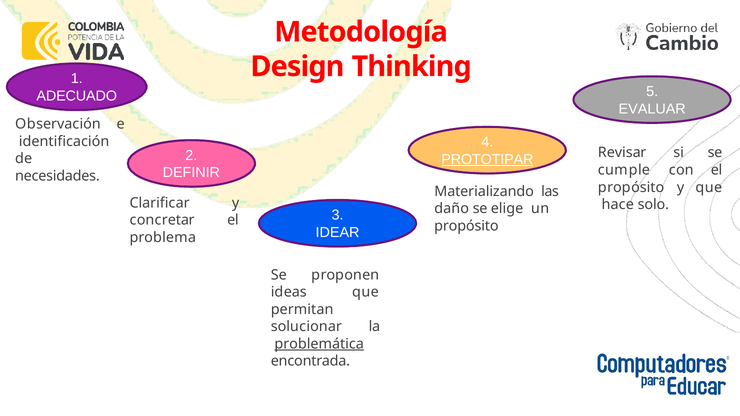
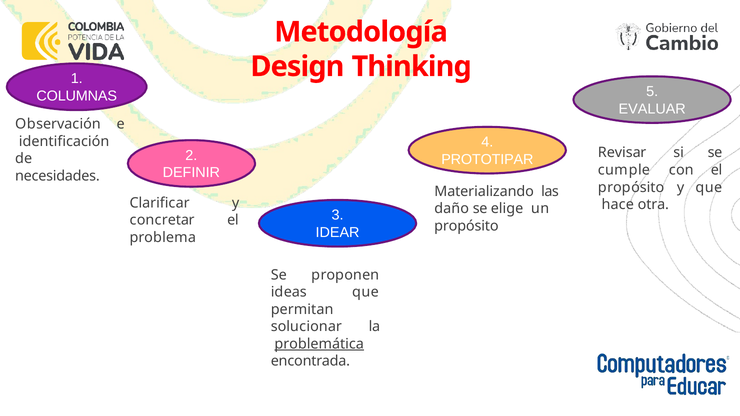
ADECUADO: ADECUADO -> COLUMNAS
PROTOTIPAR underline: present -> none
solo: solo -> otra
